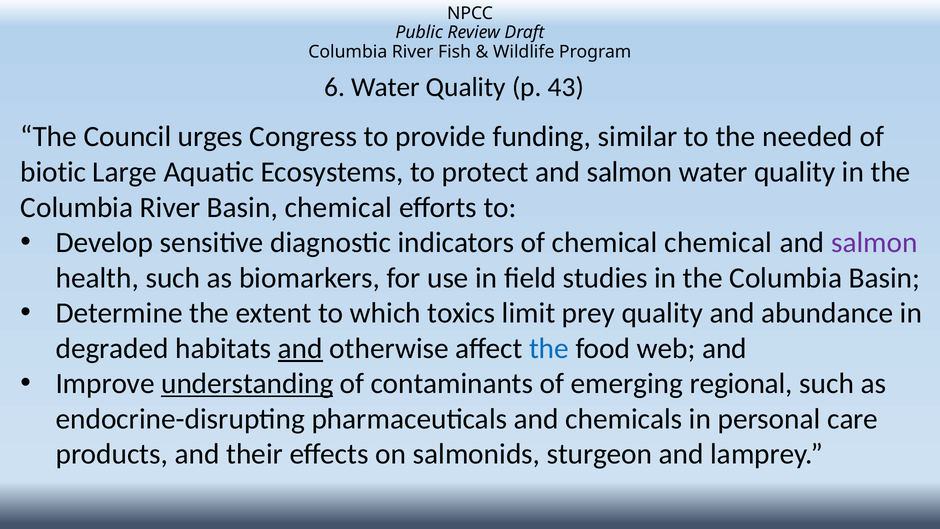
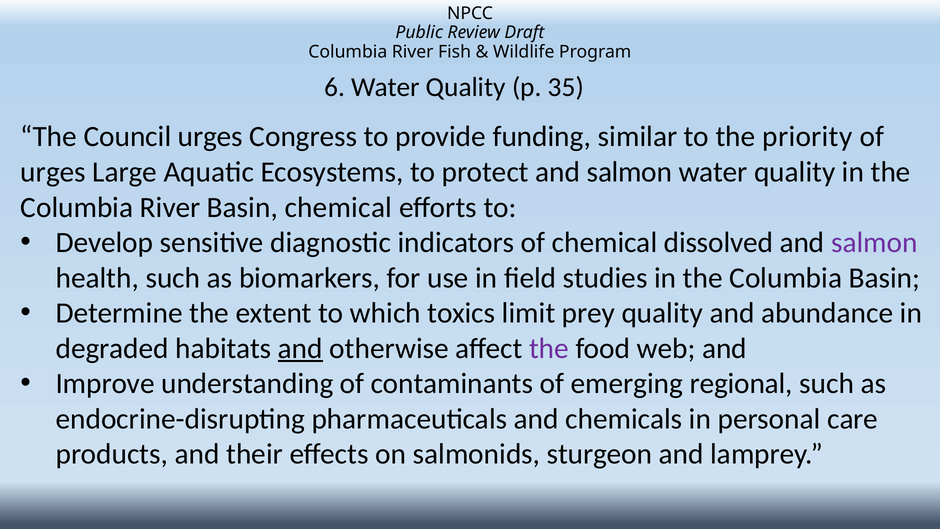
43: 43 -> 35
needed: needed -> priority
biotic at (53, 172): biotic -> urges
chemical chemical: chemical -> dissolved
the at (549, 348) colour: blue -> purple
understanding underline: present -> none
